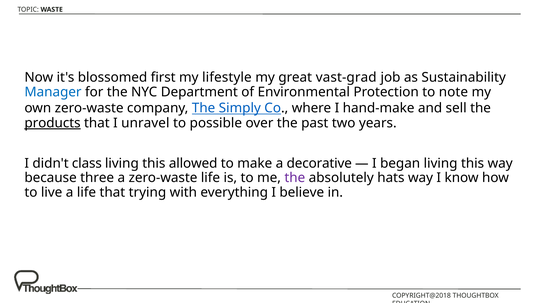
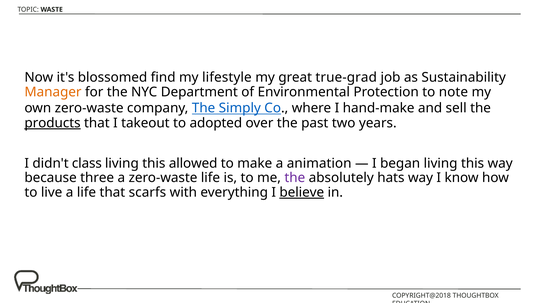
first: first -> find
vast-grad: vast-grad -> true-grad
Manager colour: blue -> orange
unravel: unravel -> takeout
possible: possible -> adopted
decorative: decorative -> animation
trying: trying -> scarfs
believe underline: none -> present
